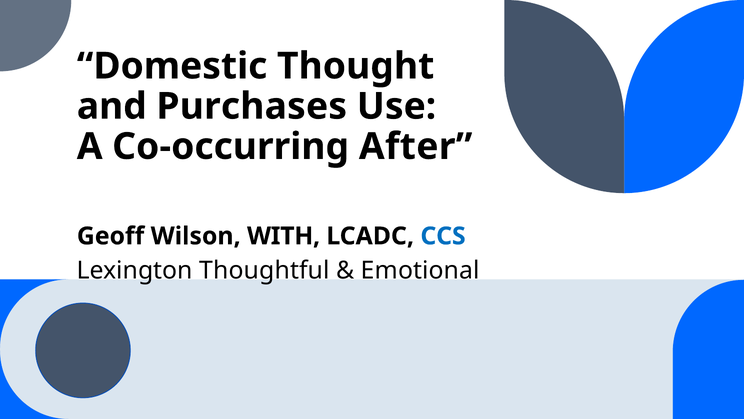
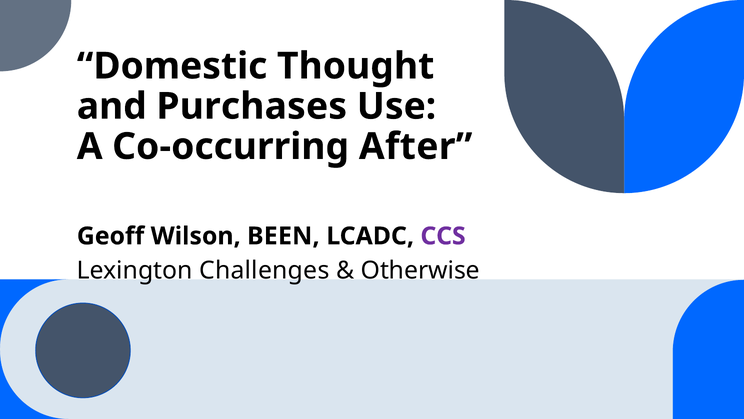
WITH: WITH -> BEEN
CCS colour: blue -> purple
Thoughtful: Thoughtful -> Challenges
Emotional: Emotional -> Otherwise
